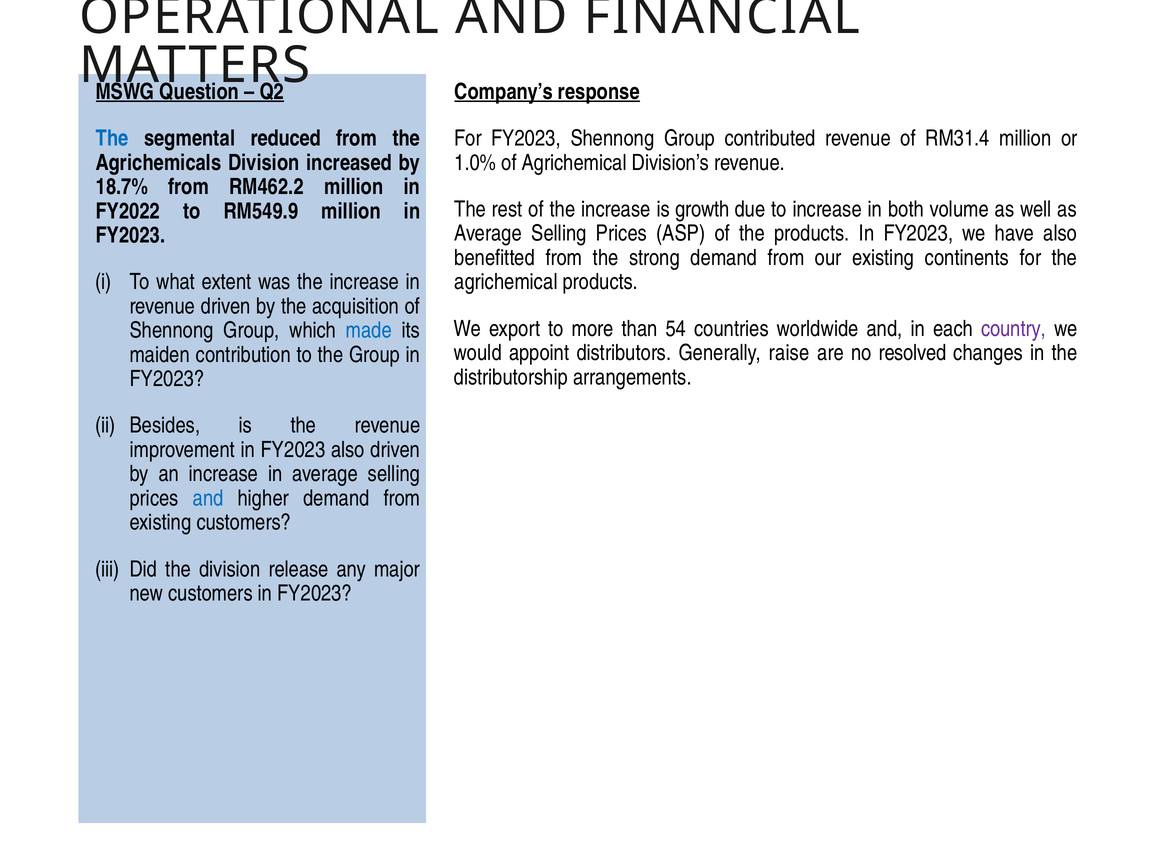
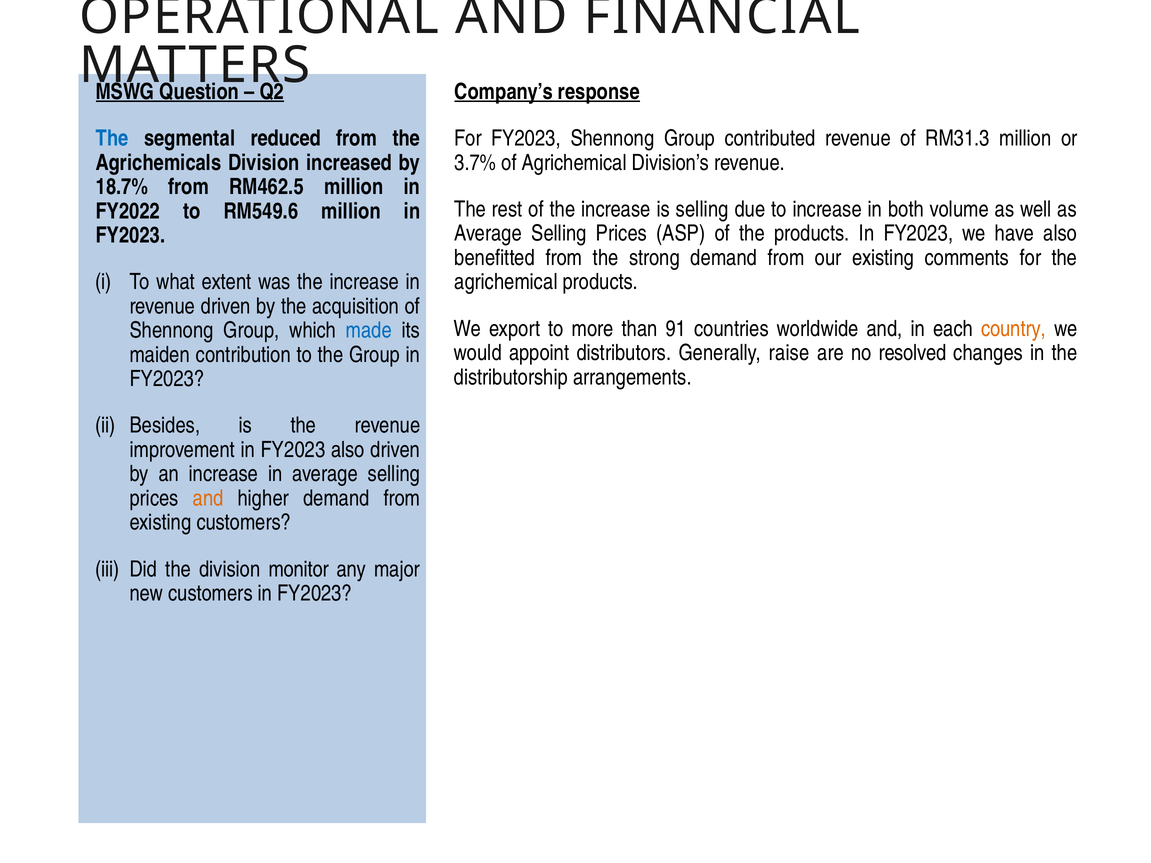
RM31.4: RM31.4 -> RM31.3
1.0%: 1.0% -> 3.7%
RM462.2: RM462.2 -> RM462.5
is growth: growth -> selling
RM549.9: RM549.9 -> RM549.6
continents: continents -> comments
54: 54 -> 91
country colour: purple -> orange
and at (208, 498) colour: blue -> orange
release: release -> monitor
